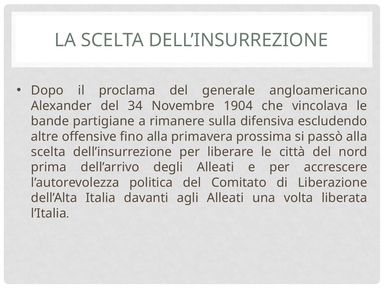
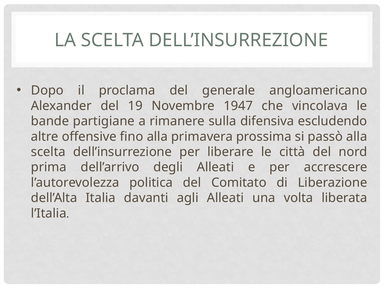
34: 34 -> 19
1904: 1904 -> 1947
